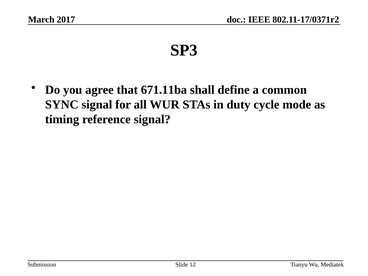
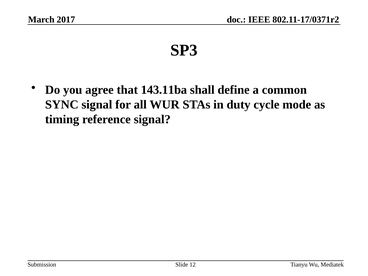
671.11ba: 671.11ba -> 143.11ba
